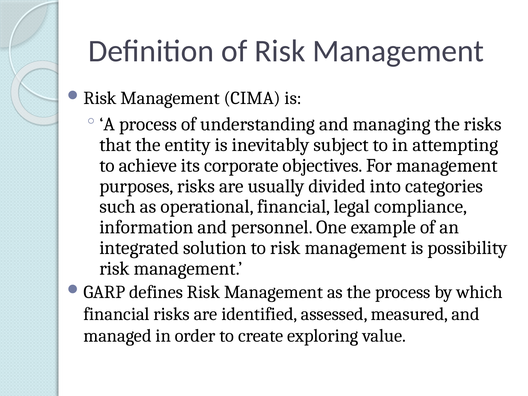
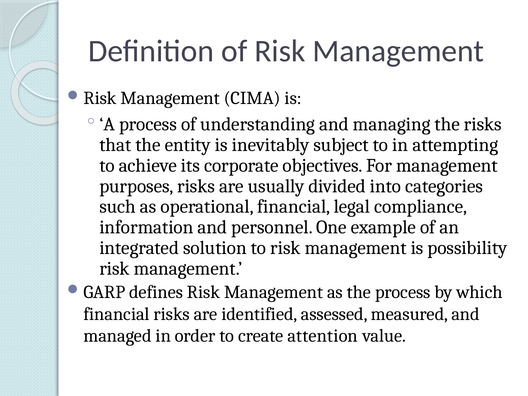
exploring: exploring -> attention
